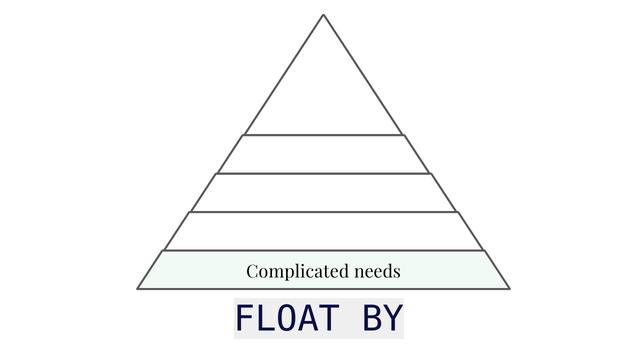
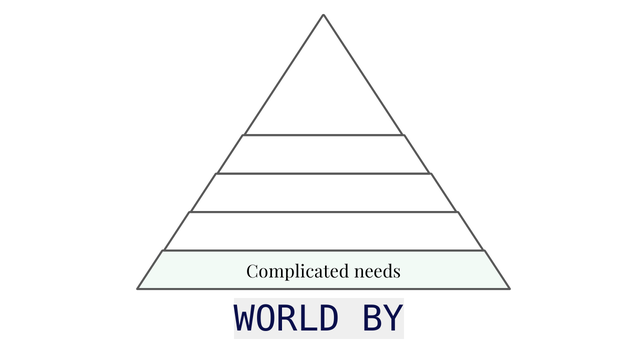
FLOAT: FLOAT -> WORLD
